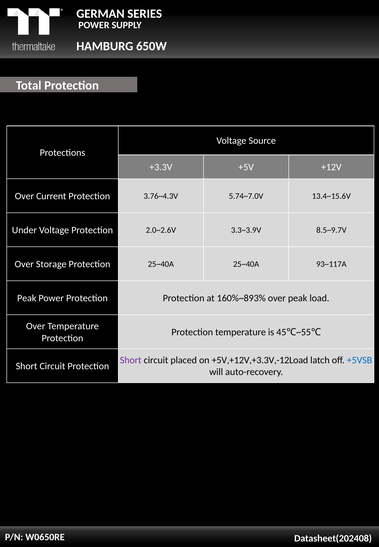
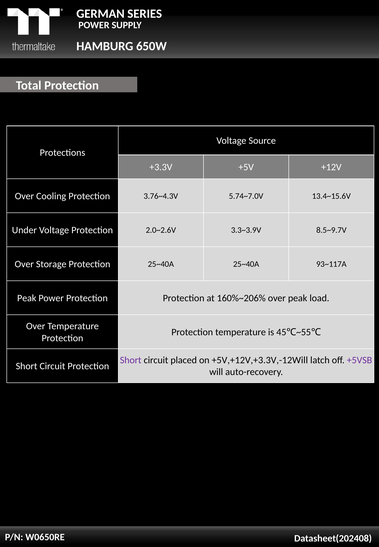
Current: Current -> Cooling
160%~893%: 160%~893% -> 160%~206%
+5V,+12V,+3.3V,-12Load: +5V,+12V,+3.3V,-12Load -> +5V,+12V,+3.3V,-12Will
+5VSB colour: blue -> purple
